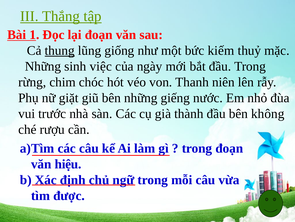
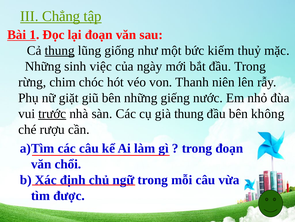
Thắng: Thắng -> Chẳng
trước underline: none -> present
già thành: thành -> thung
hiệu: hiệu -> chổi
